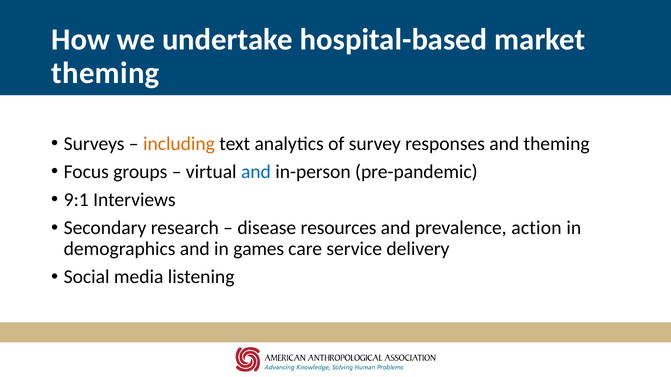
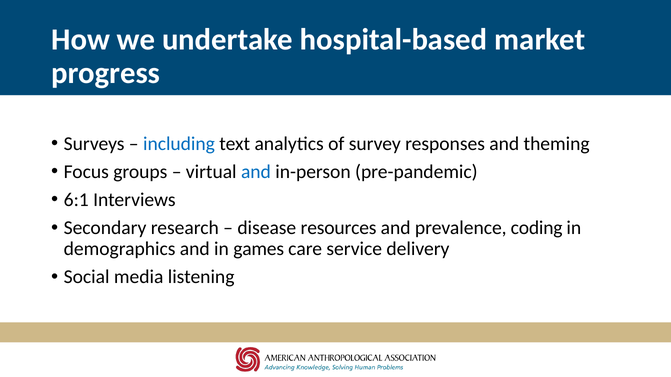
theming at (105, 73): theming -> progress
including colour: orange -> blue
9:1: 9:1 -> 6:1
action: action -> coding
